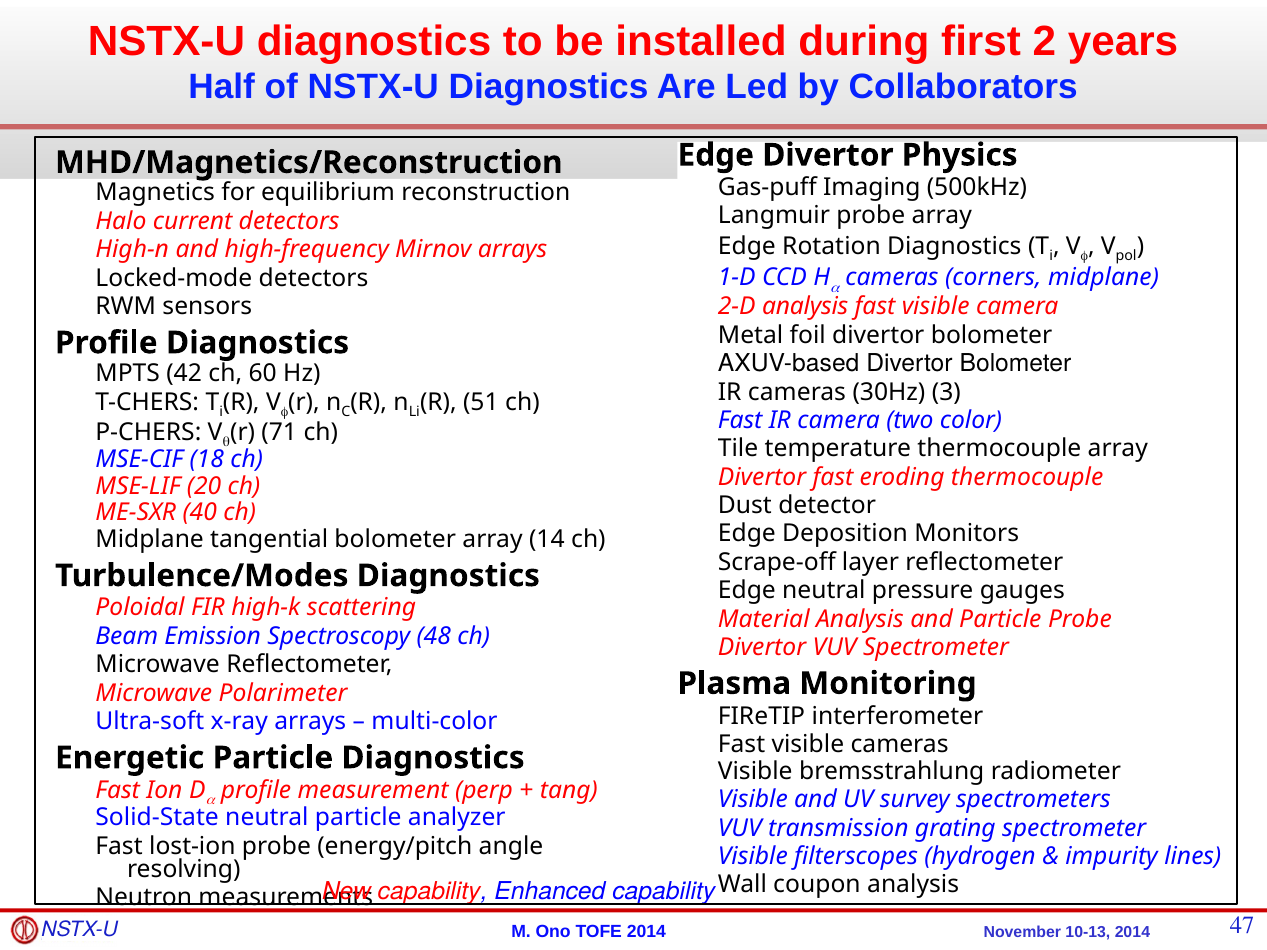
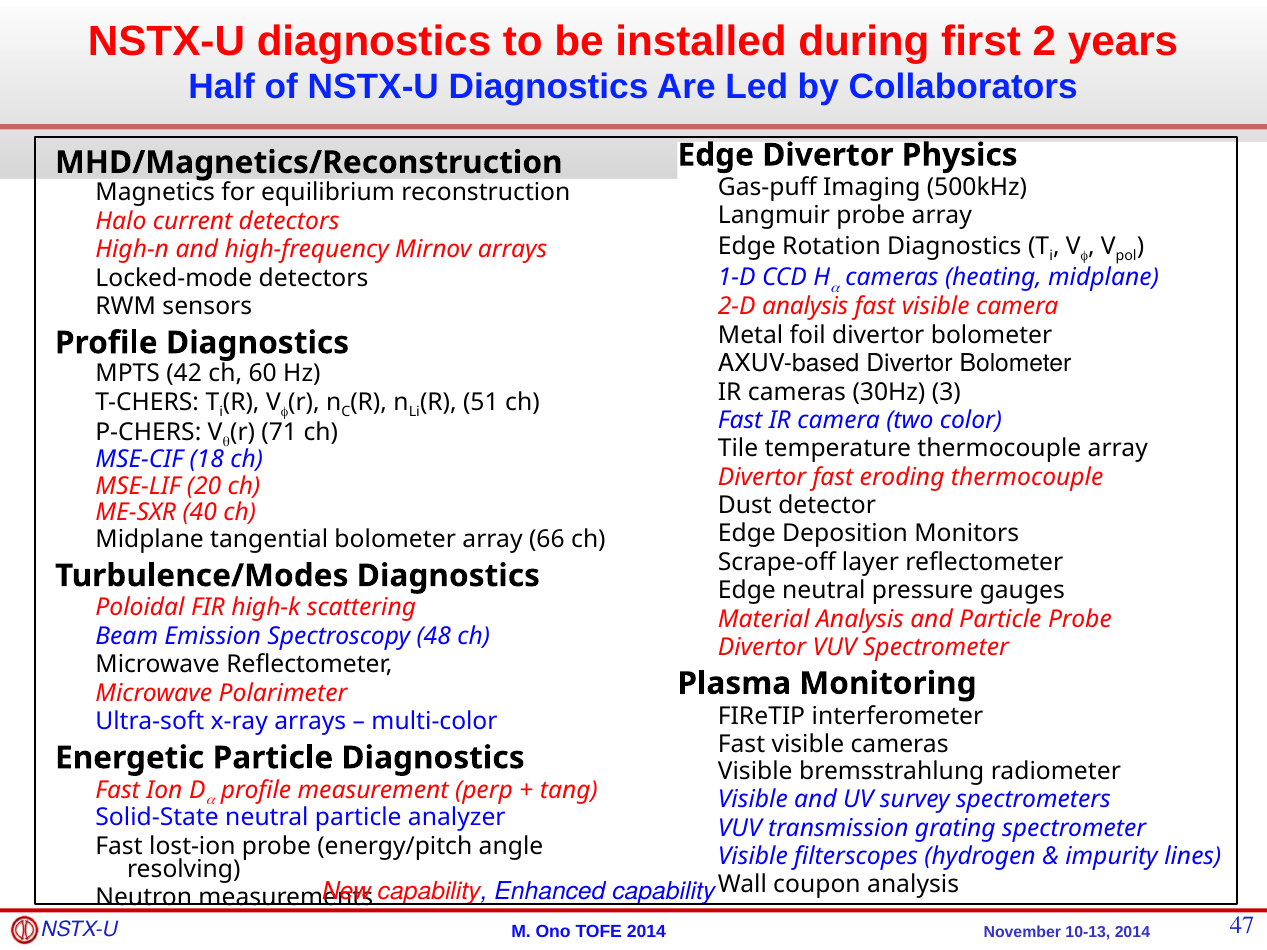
corners: corners -> heating
14: 14 -> 66
